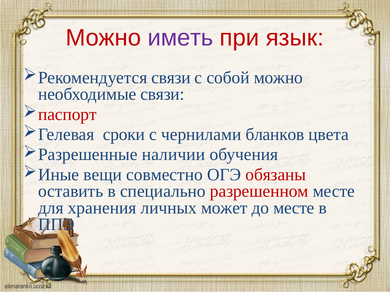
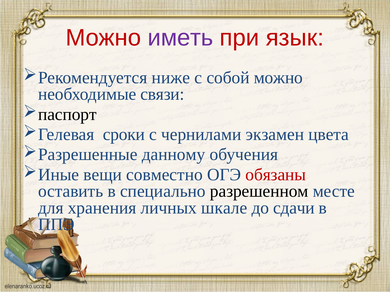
Рекомендуется связи: связи -> ниже
паспорт colour: red -> black
бланков: бланков -> экзамен
наличии: наличии -> данному
разрешенном colour: red -> black
может: может -> шкале
до месте: месте -> сдачи
